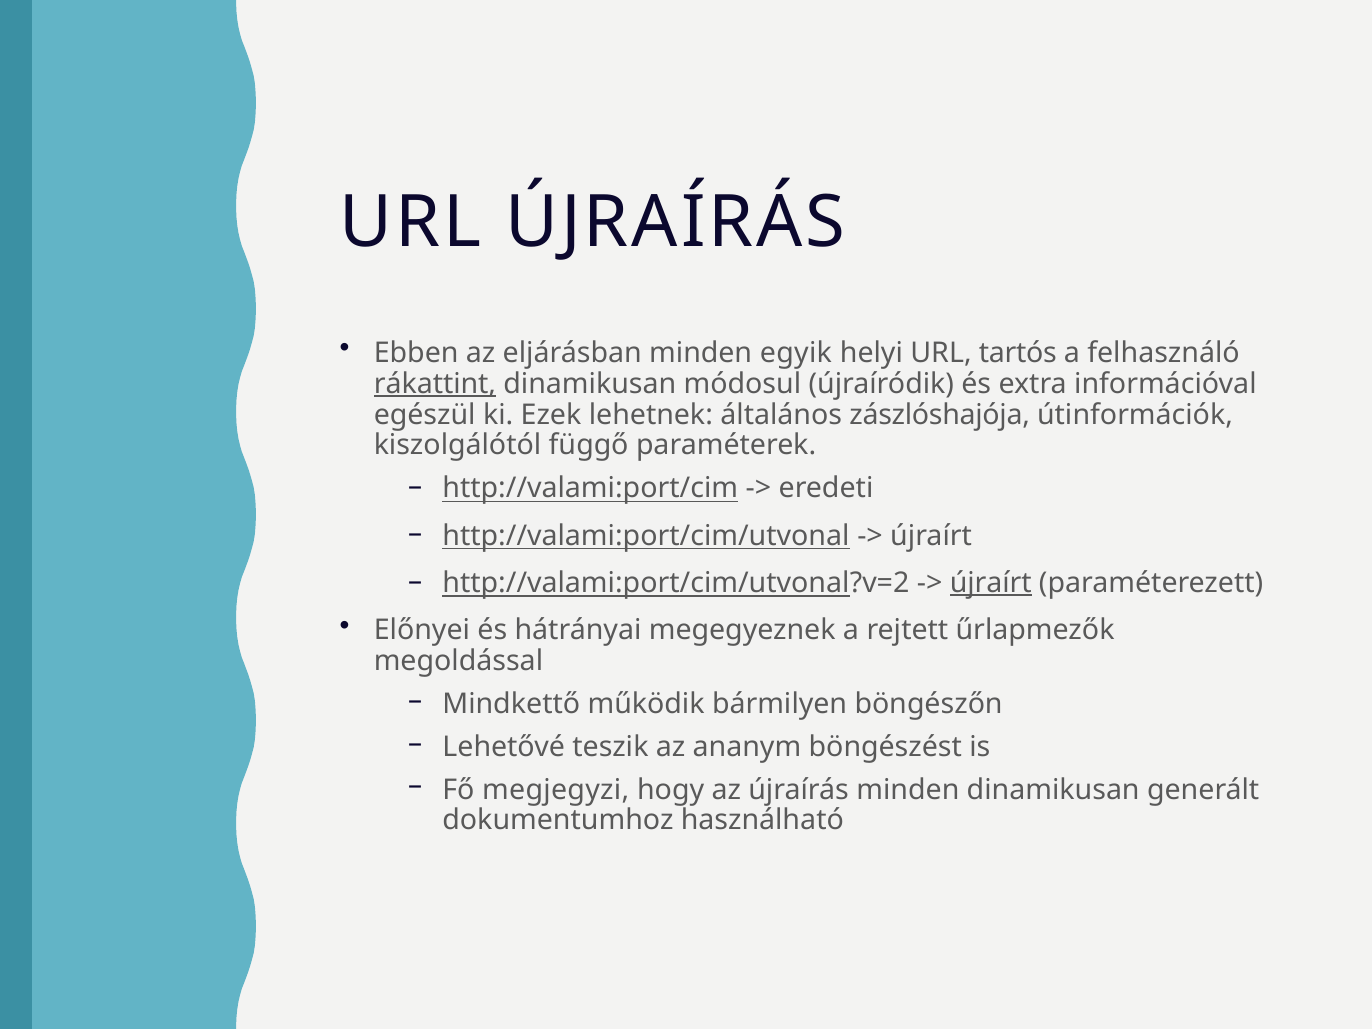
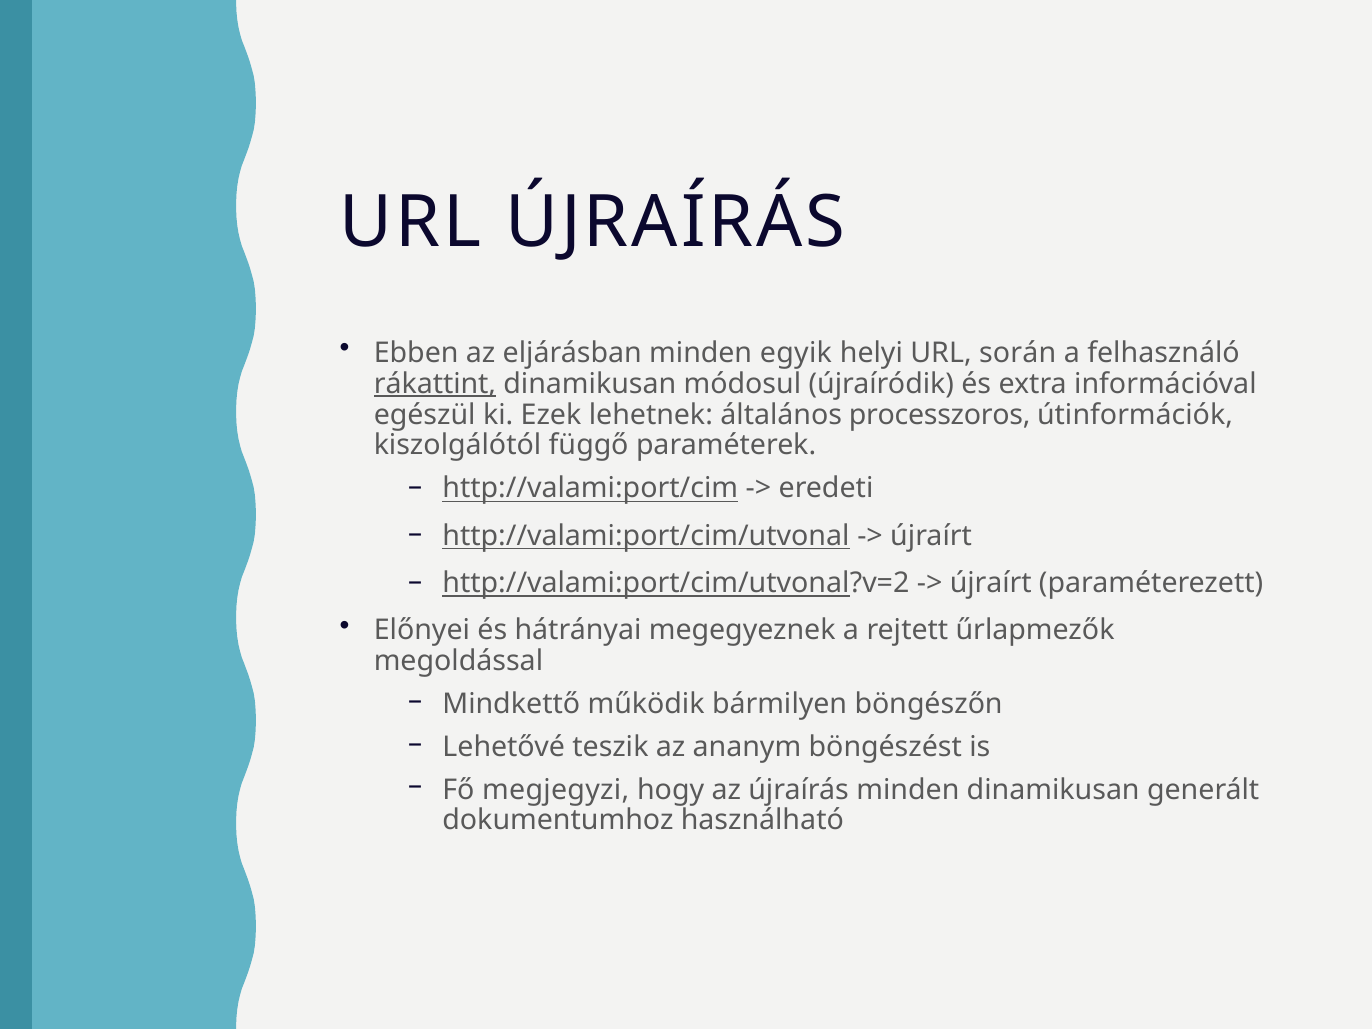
tartós: tartós -> során
zászlóshajója: zászlóshajója -> processzoros
újraírt at (991, 583) underline: present -> none
